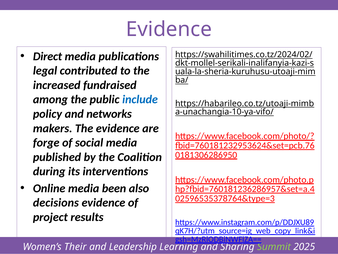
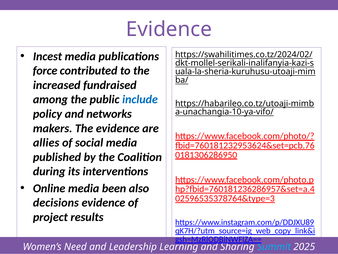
Direct: Direct -> Incest
legal: legal -> force
forge: forge -> allies
Their: Their -> Need
Summit colour: light green -> light blue
